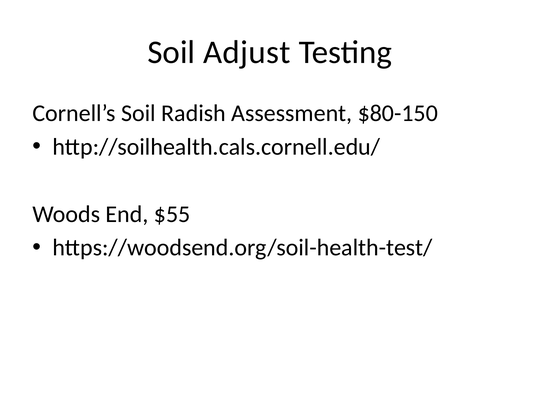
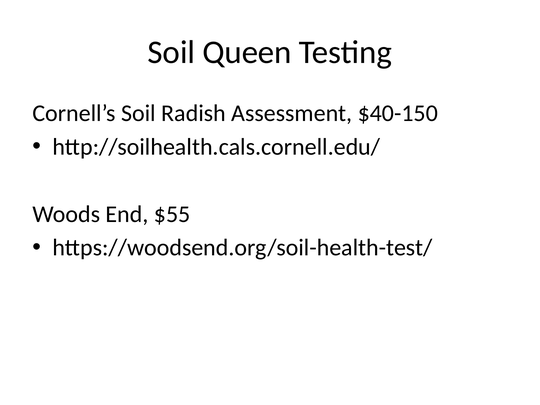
Adjust: Adjust -> Queen
$80-150: $80-150 -> $40-150
